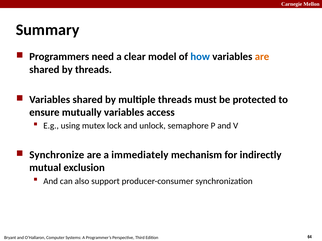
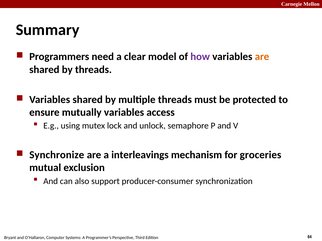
how colour: blue -> purple
immediately: immediately -> interleavings
indirectly: indirectly -> groceries
